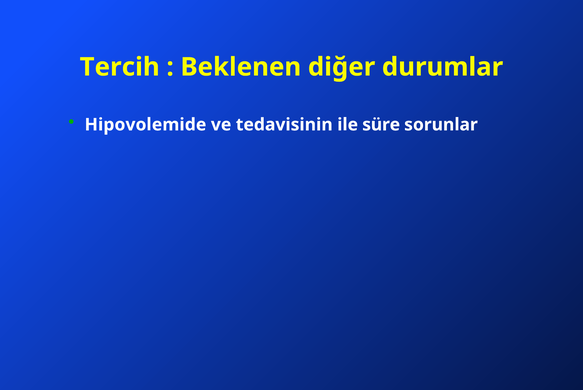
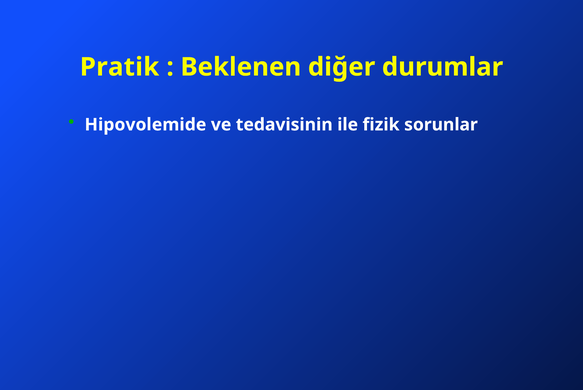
Tercih: Tercih -> Pratik
süre: süre -> fizik
